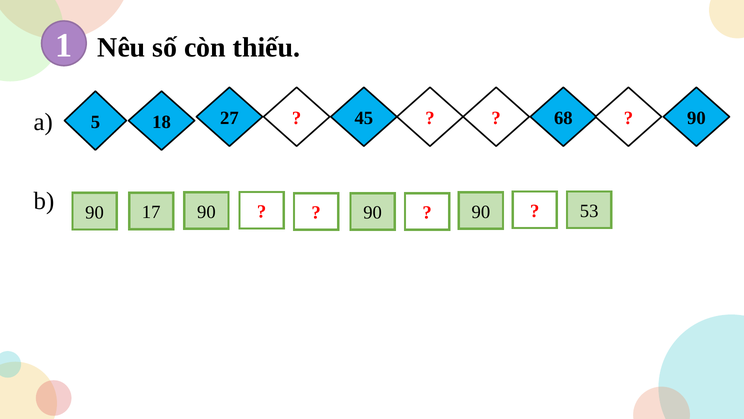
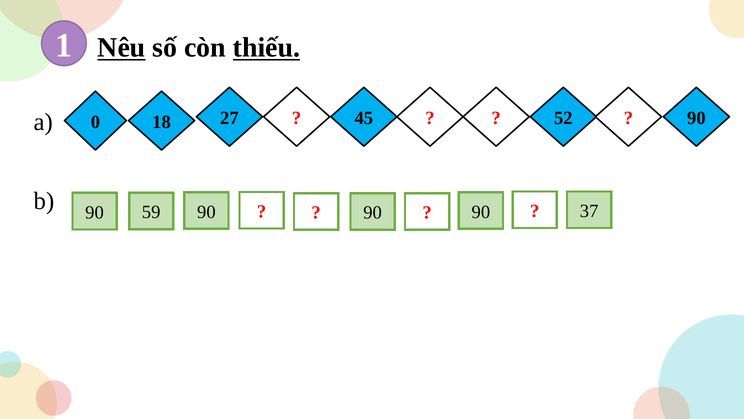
Nêu underline: none -> present
thiếu underline: none -> present
68: 68 -> 52
5: 5 -> 0
17: 17 -> 59
53: 53 -> 37
